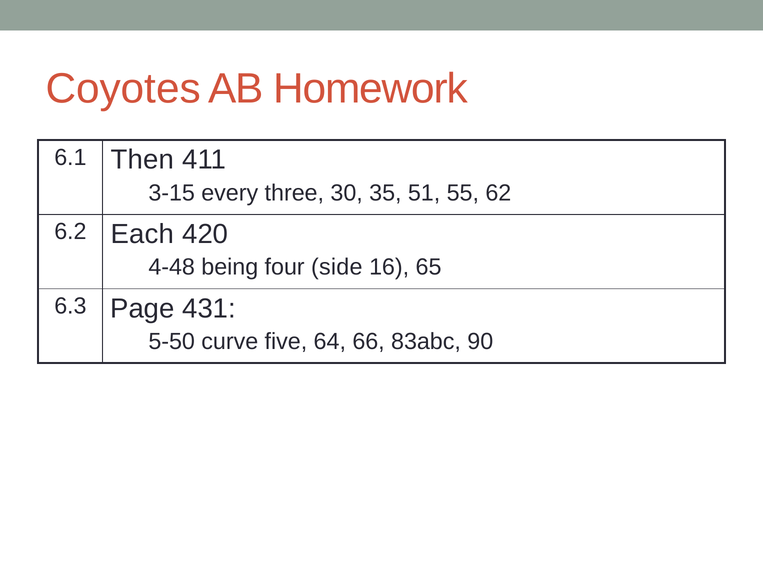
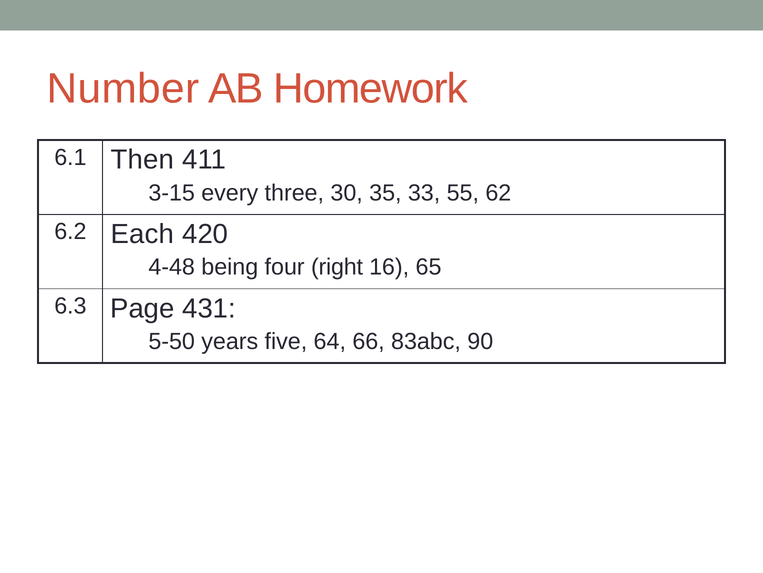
Coyotes: Coyotes -> Number
51: 51 -> 33
side: side -> right
curve: curve -> years
